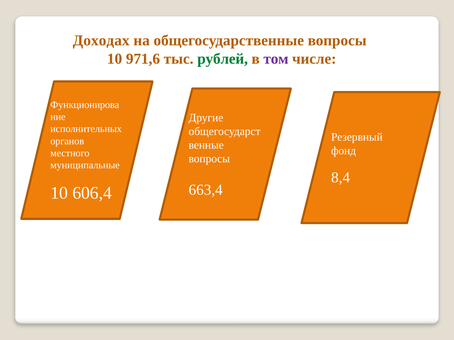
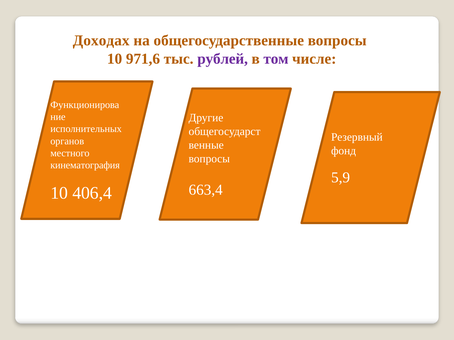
рублей colour: green -> purple
муниципальные: муниципальные -> кинематография
8,4: 8,4 -> 5,9
606,4: 606,4 -> 406,4
